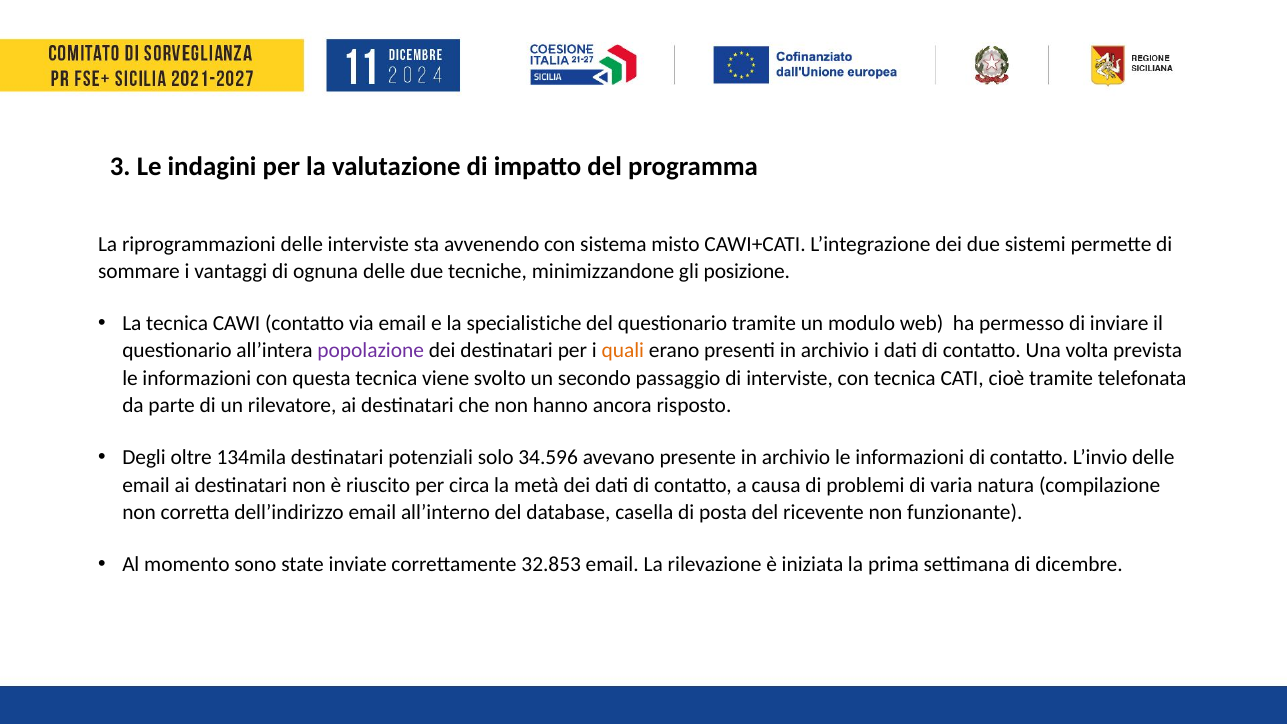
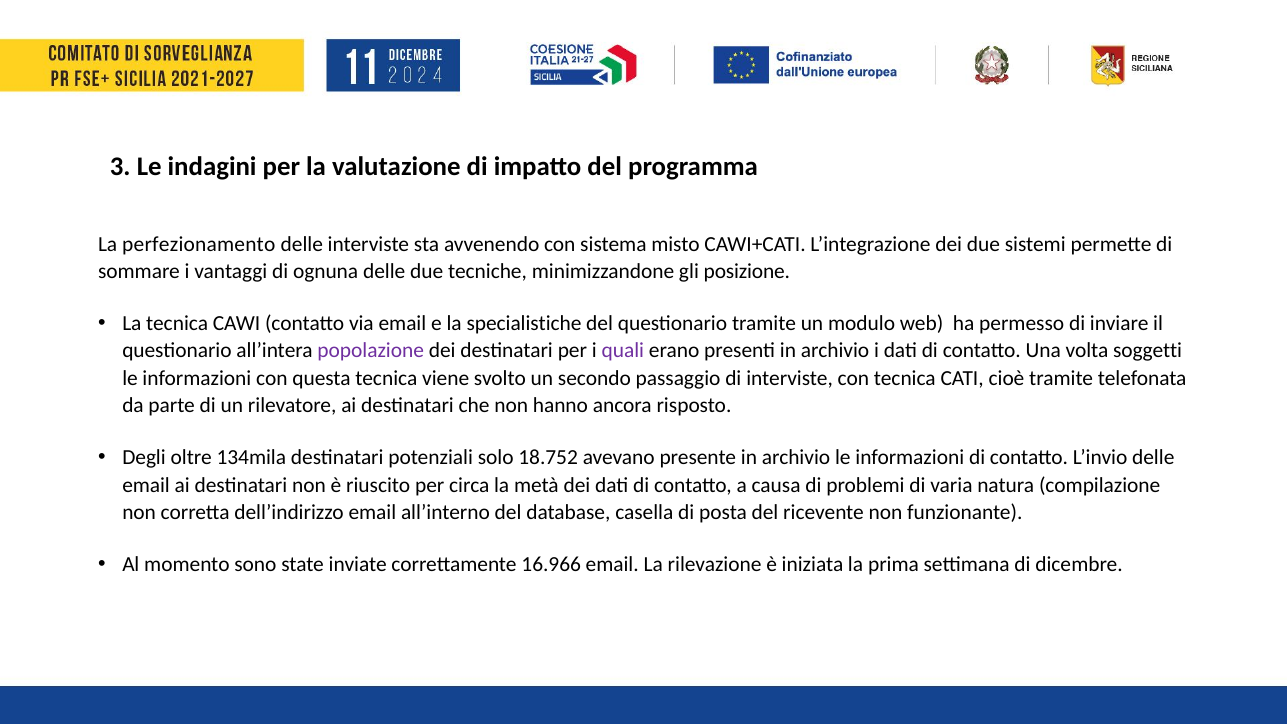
riprogrammazioni: riprogrammazioni -> perfezionamento
quali colour: orange -> purple
prevista: prevista -> soggetti
34.596: 34.596 -> 18.752
32.853: 32.853 -> 16.966
